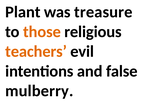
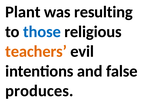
treasure: treasure -> resulting
those colour: orange -> blue
mulberry: mulberry -> produces
